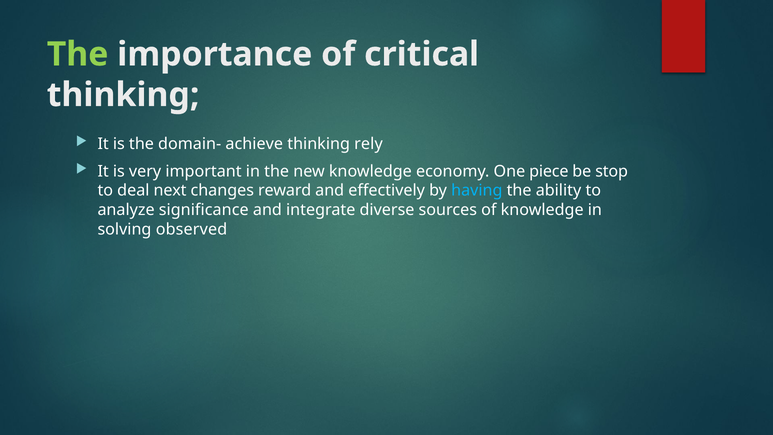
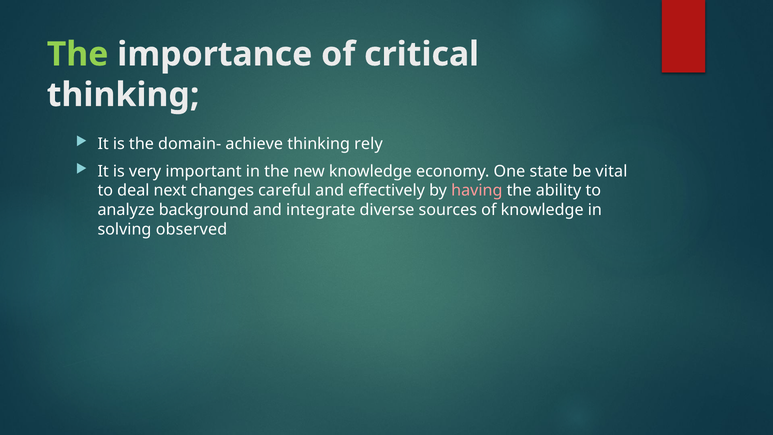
piece: piece -> state
stop: stop -> vital
reward: reward -> careful
having colour: light blue -> pink
significance: significance -> background
